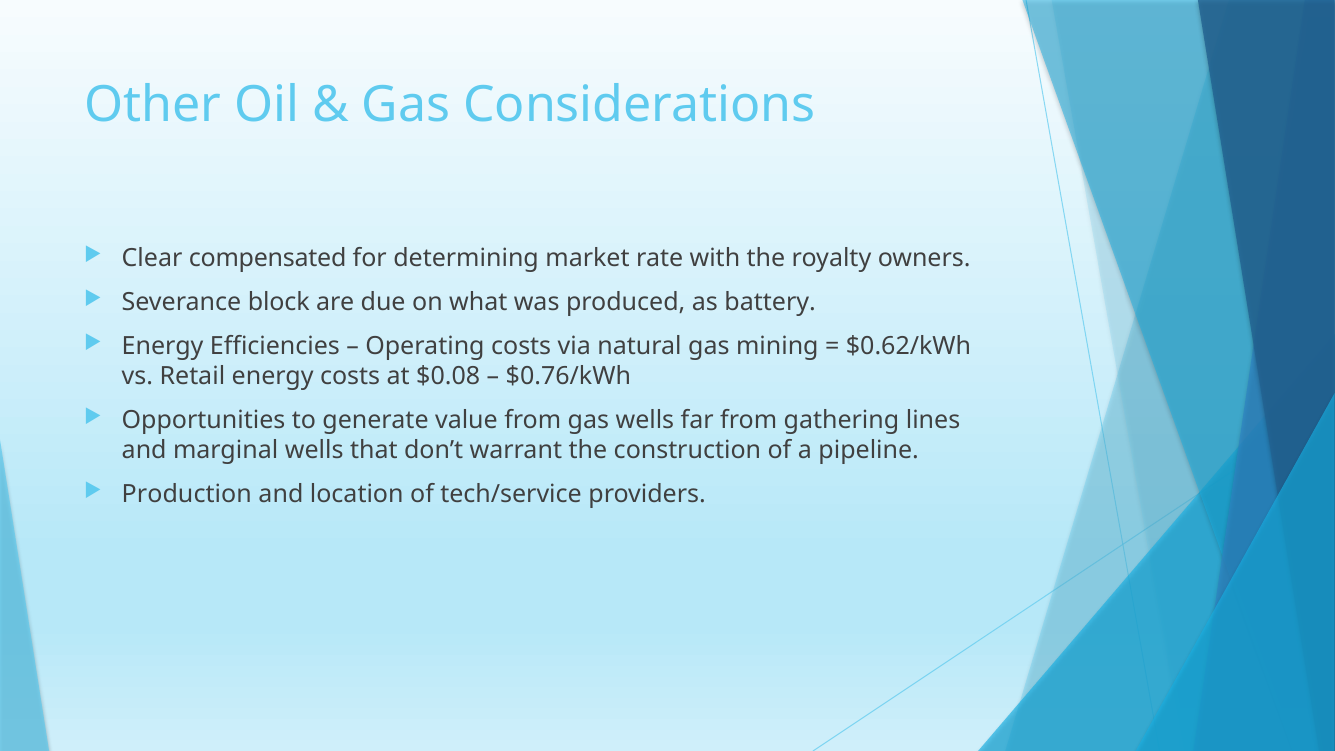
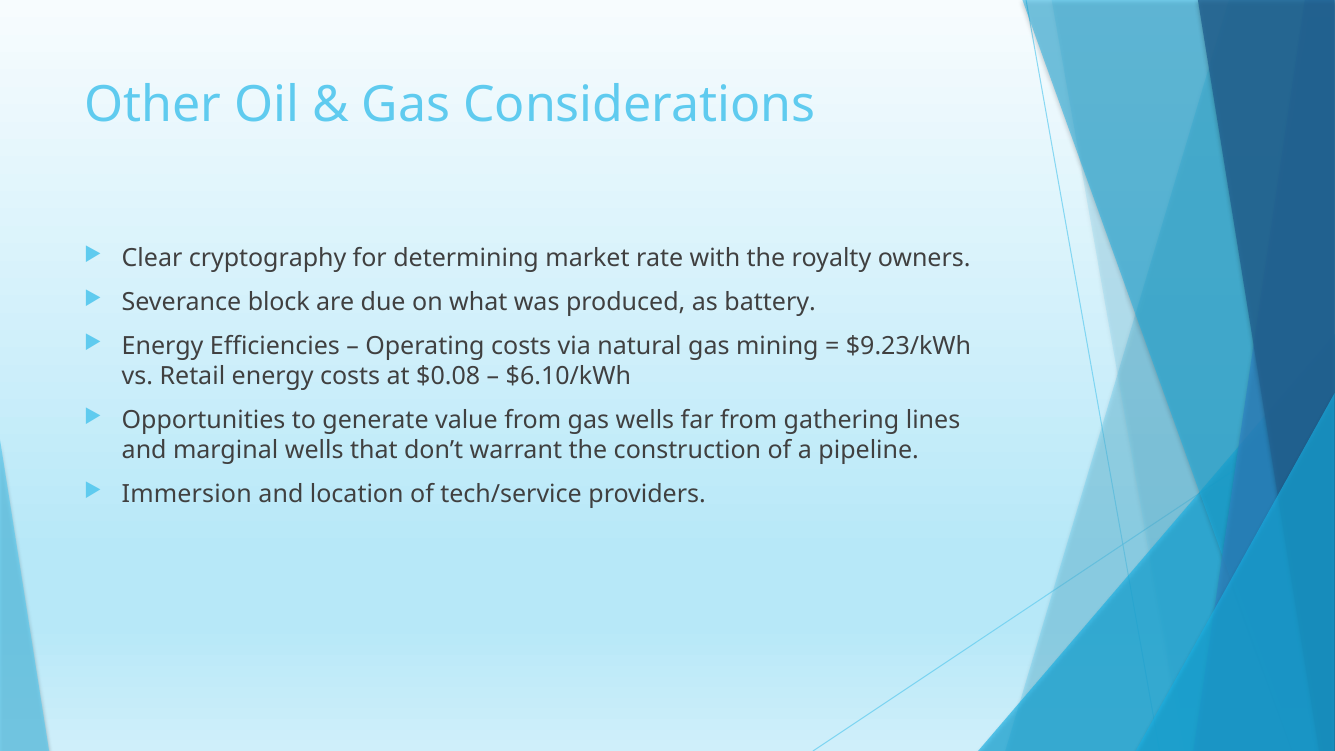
compensated: compensated -> cryptography
$0.62/kWh: $0.62/kWh -> $9.23/kWh
$0.76/kWh: $0.76/kWh -> $6.10/kWh
Production: Production -> Immersion
